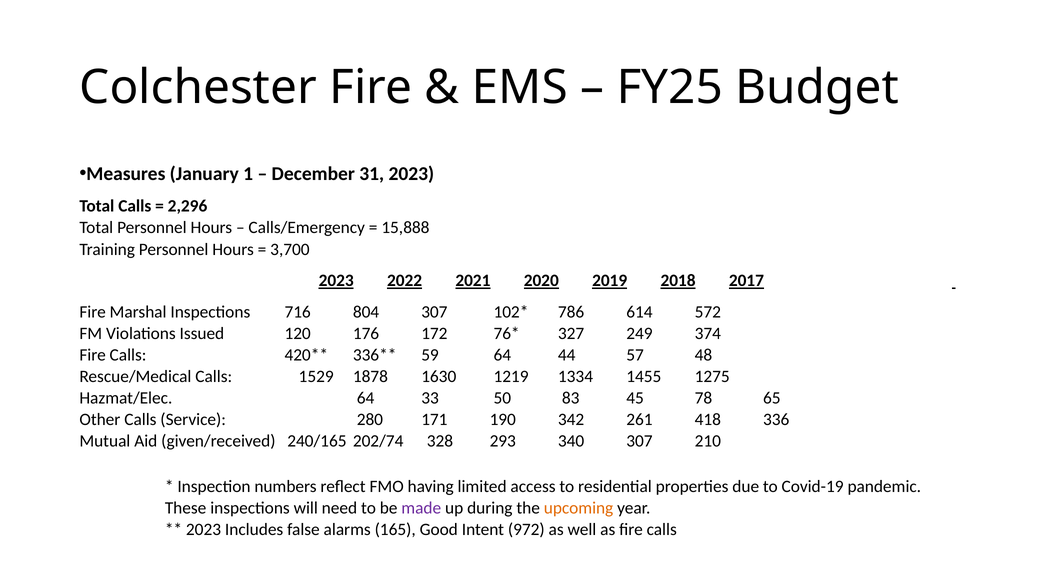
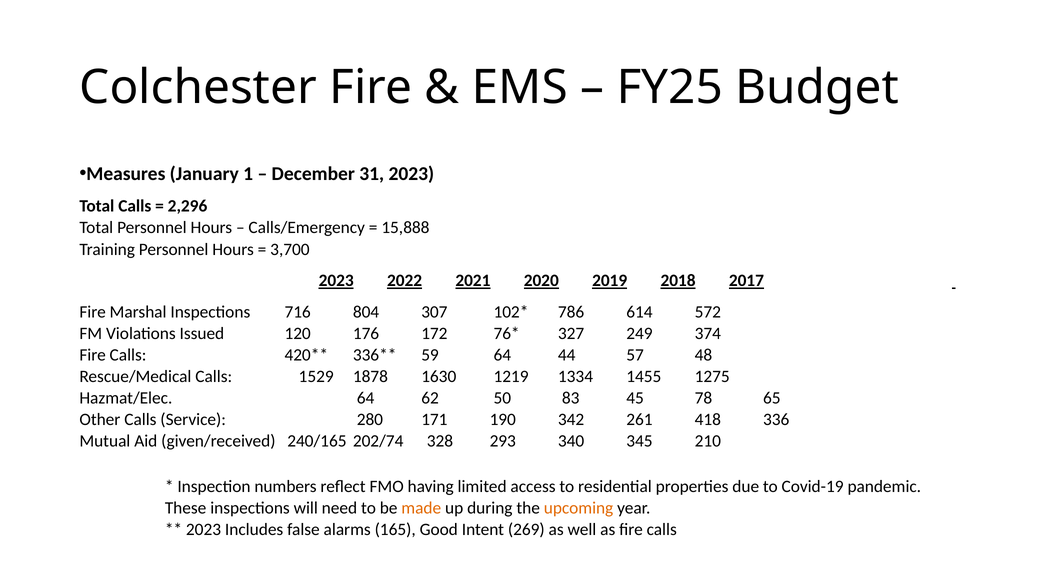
33: 33 -> 62
340 307: 307 -> 345
made colour: purple -> orange
972: 972 -> 269
